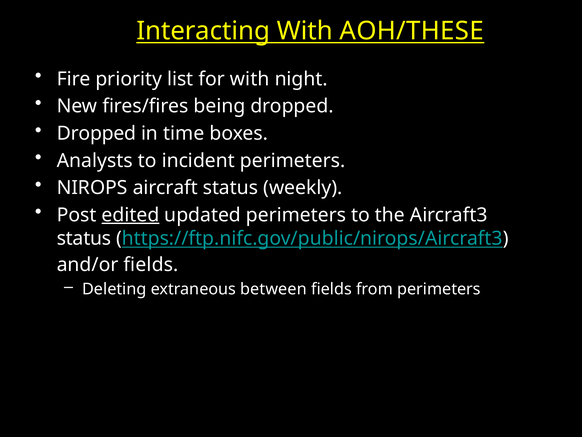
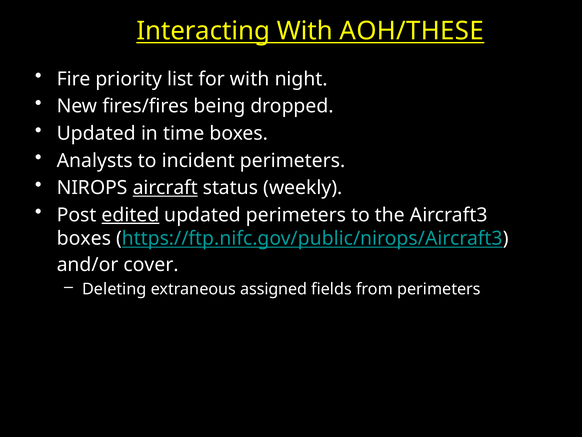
Dropped at (96, 133): Dropped -> Updated
aircraft underline: none -> present
status at (84, 238): status -> boxes
and/or fields: fields -> cover
between: between -> assigned
